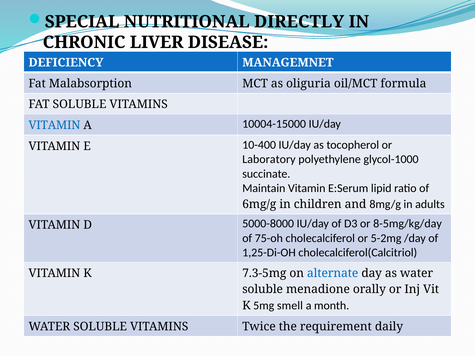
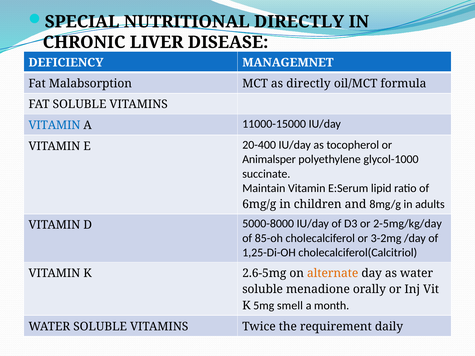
as oliguria: oliguria -> directly
10004-15000: 10004-15000 -> 11000-15000
10-400: 10-400 -> 20-400
Laboratory: Laboratory -> Animalsper
8-5mg/kg/day: 8-5mg/kg/day -> 2-5mg/kg/day
75-oh: 75-oh -> 85-oh
5-2mg: 5-2mg -> 3-2mg
7.3-5mg: 7.3-5mg -> 2.6-5mg
alternate colour: blue -> orange
